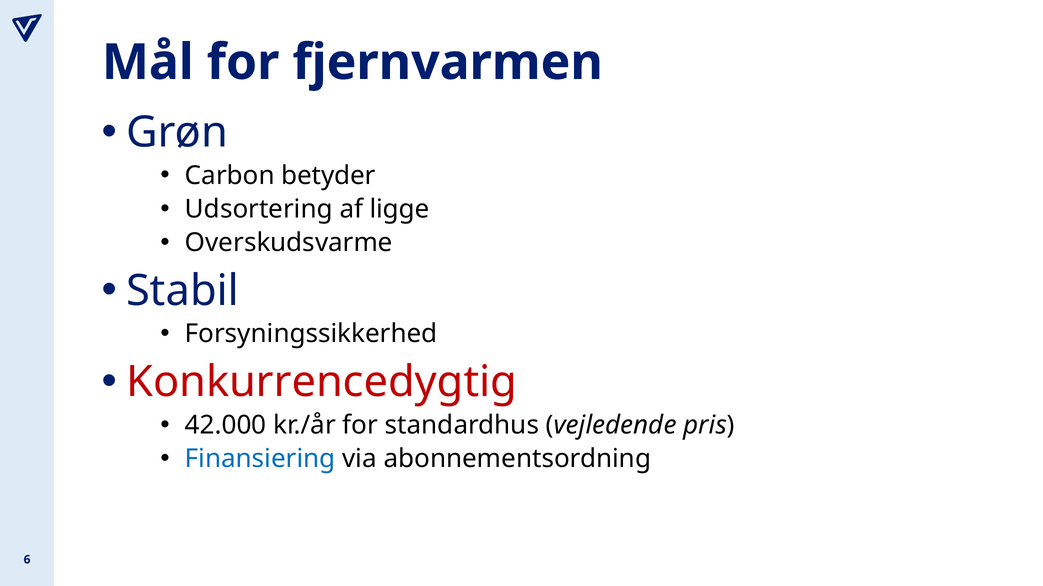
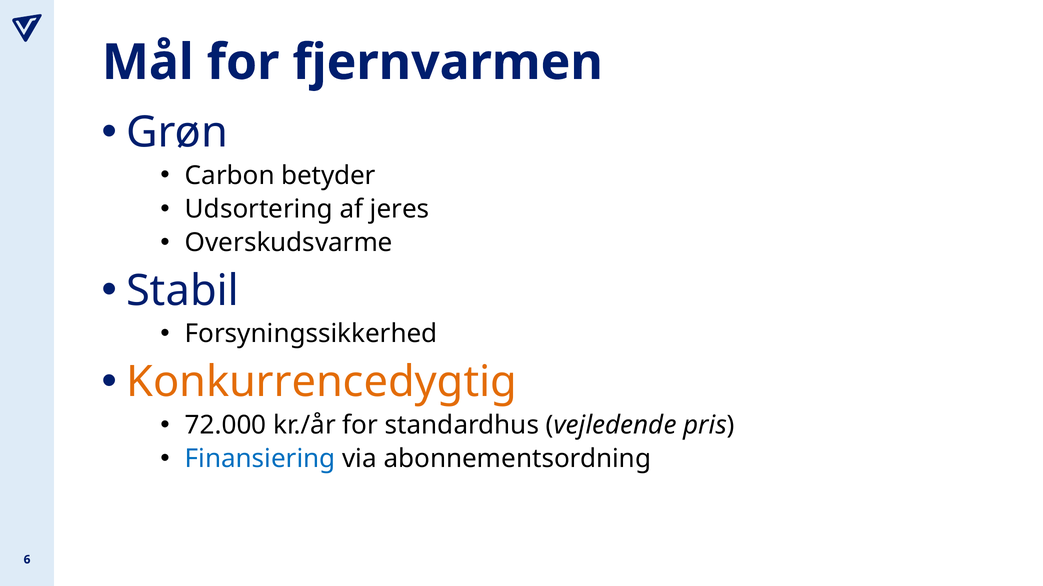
ligge: ligge -> jeres
Konkurrencedygtig colour: red -> orange
42.000: 42.000 -> 72.000
